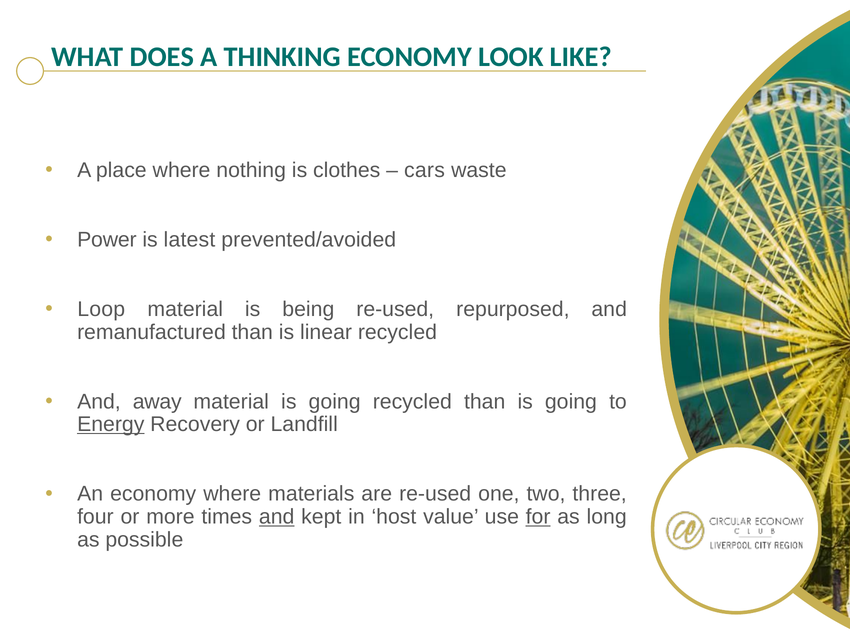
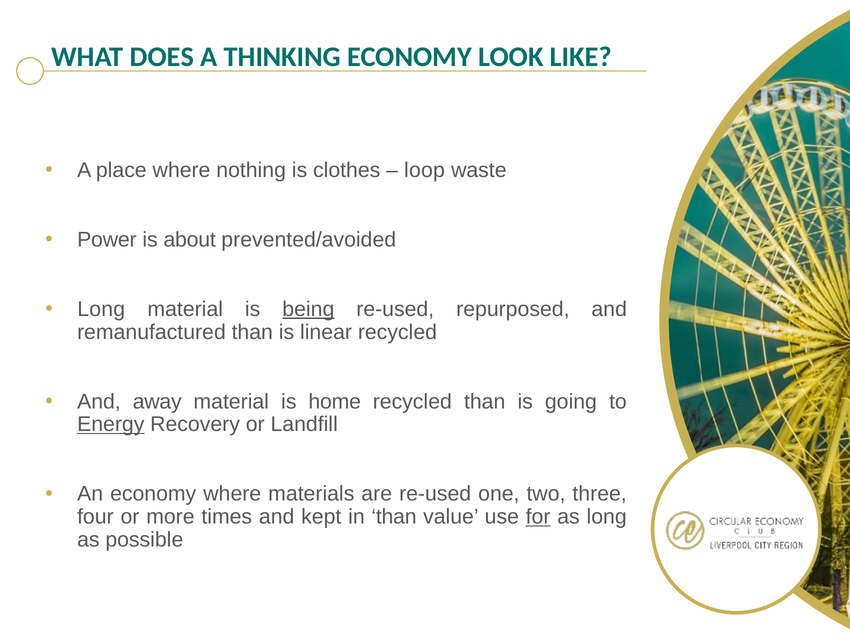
cars: cars -> loop
latest: latest -> about
Loop at (101, 309): Loop -> Long
being underline: none -> present
material is going: going -> home
and at (277, 517) underline: present -> none
in host: host -> than
